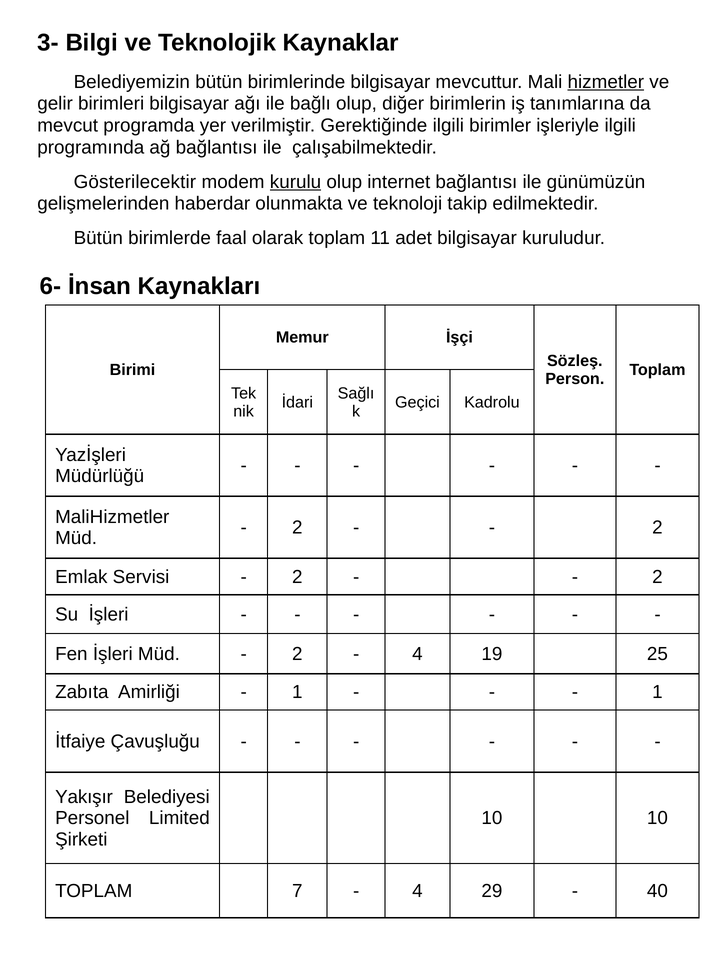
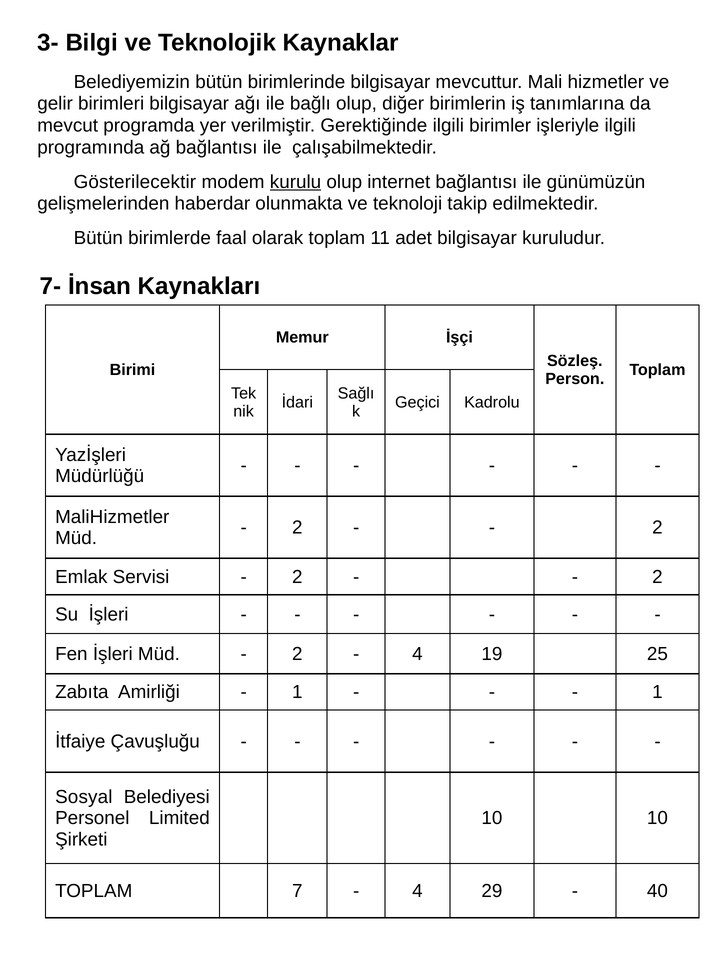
hizmetler underline: present -> none
6-: 6- -> 7-
Yakışır: Yakışır -> Sosyal
